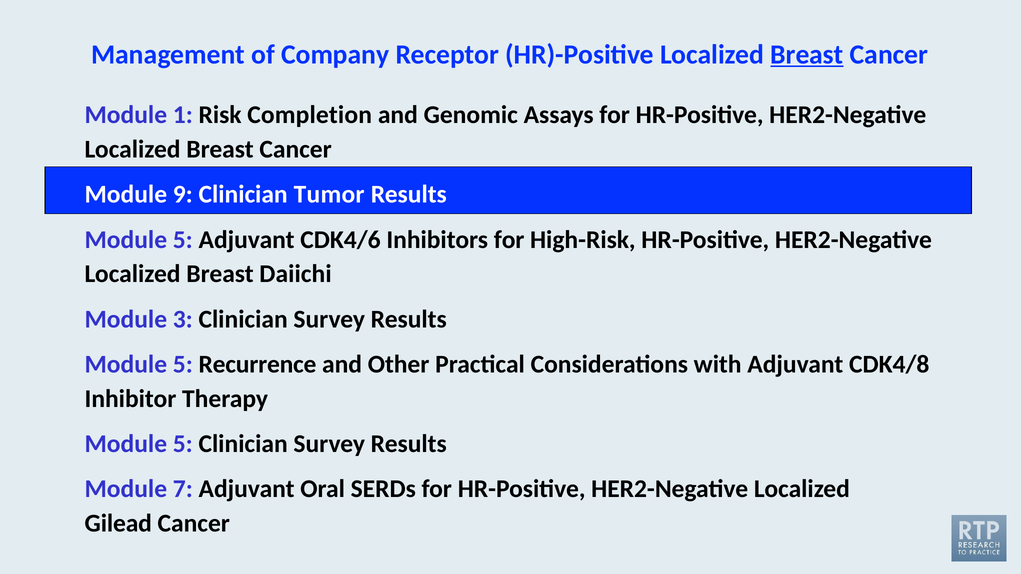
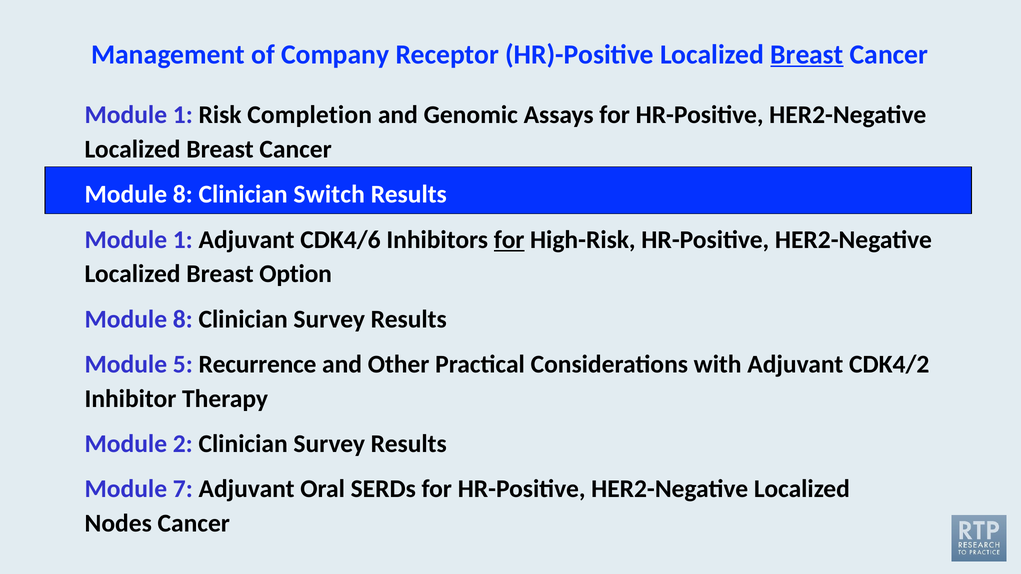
9 at (183, 195): 9 -> 8
Tumor: Tumor -> Switch
5 at (183, 240): 5 -> 1
for at (509, 240) underline: none -> present
Daiichi: Daiichi -> Option
3 at (183, 319): 3 -> 8
CDK4/8: CDK4/8 -> CDK4/2
5 at (183, 444): 5 -> 2
Gilead: Gilead -> Nodes
